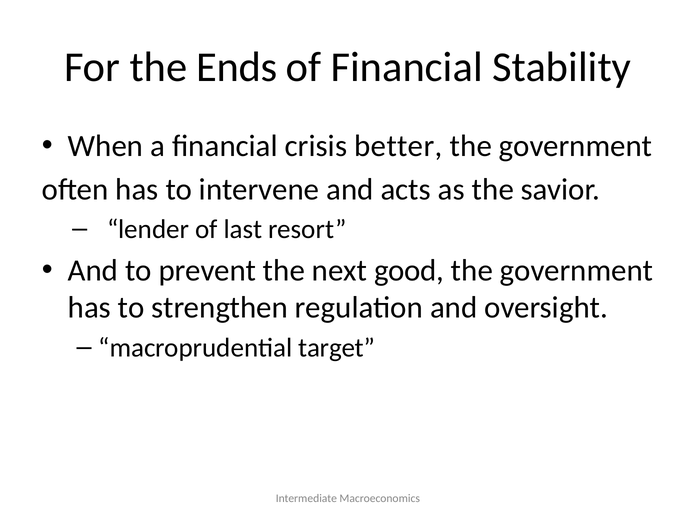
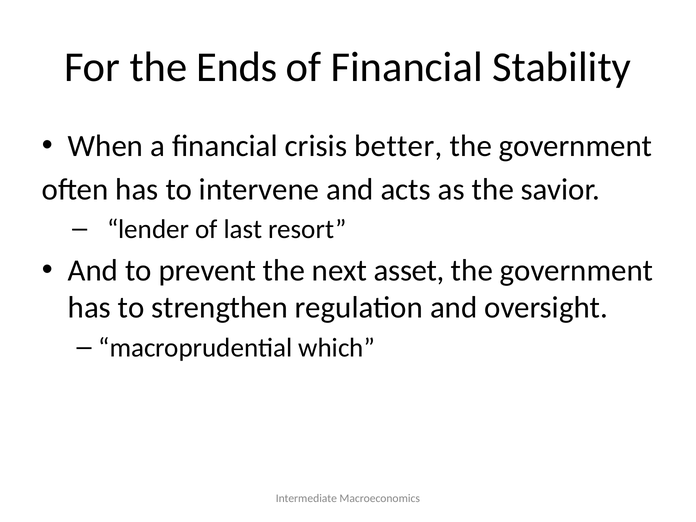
good: good -> asset
target: target -> which
